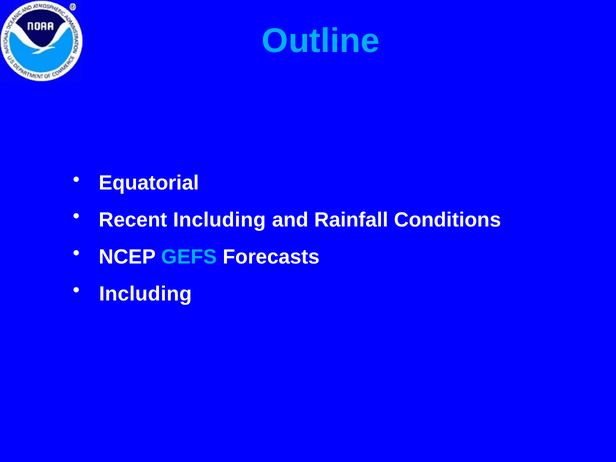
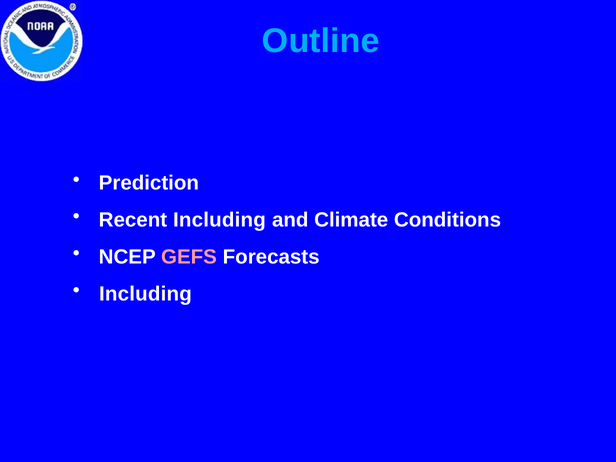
Equatorial: Equatorial -> Prediction
Rainfall: Rainfall -> Climate
GEFS colour: light blue -> pink
